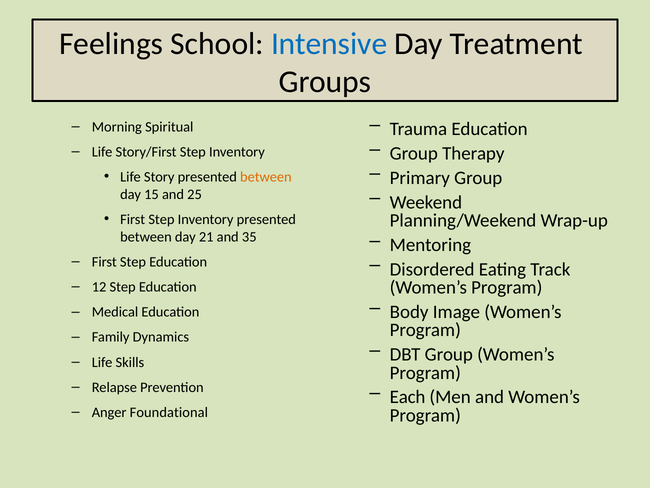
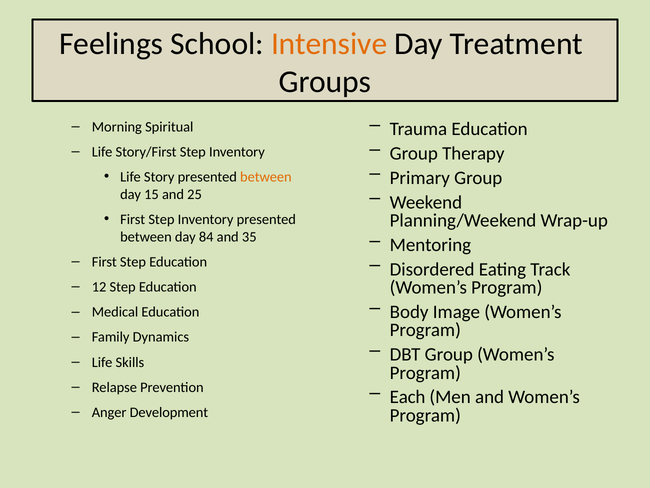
Intensive colour: blue -> orange
21: 21 -> 84
Foundational: Foundational -> Development
